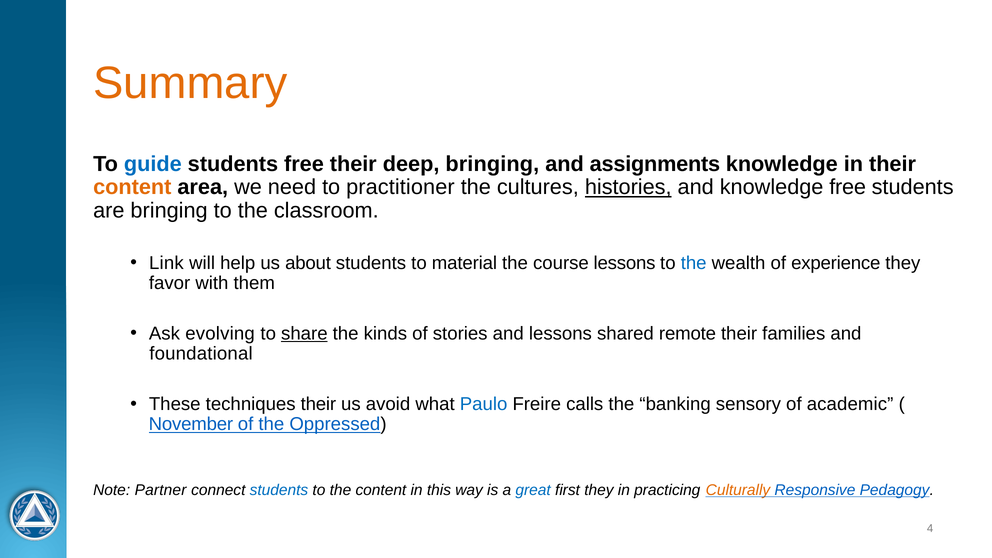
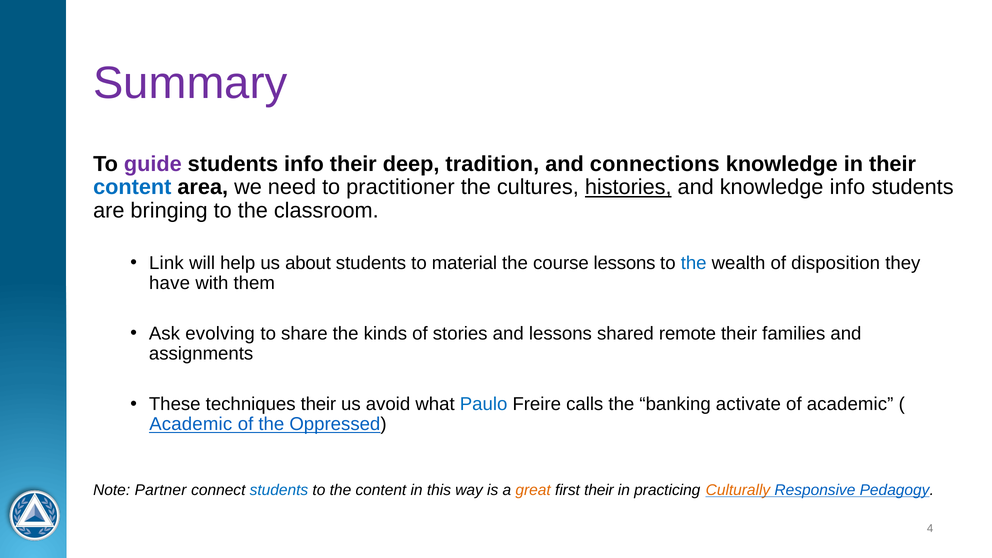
Summary colour: orange -> purple
guide colour: blue -> purple
students free: free -> info
deep bringing: bringing -> tradition
assignments: assignments -> connections
content at (132, 187) colour: orange -> blue
knowledge free: free -> info
experience: experience -> disposition
favor: favor -> have
share underline: present -> none
foundational: foundational -> assignments
sensory: sensory -> activate
November at (191, 424): November -> Academic
great colour: blue -> orange
first they: they -> their
